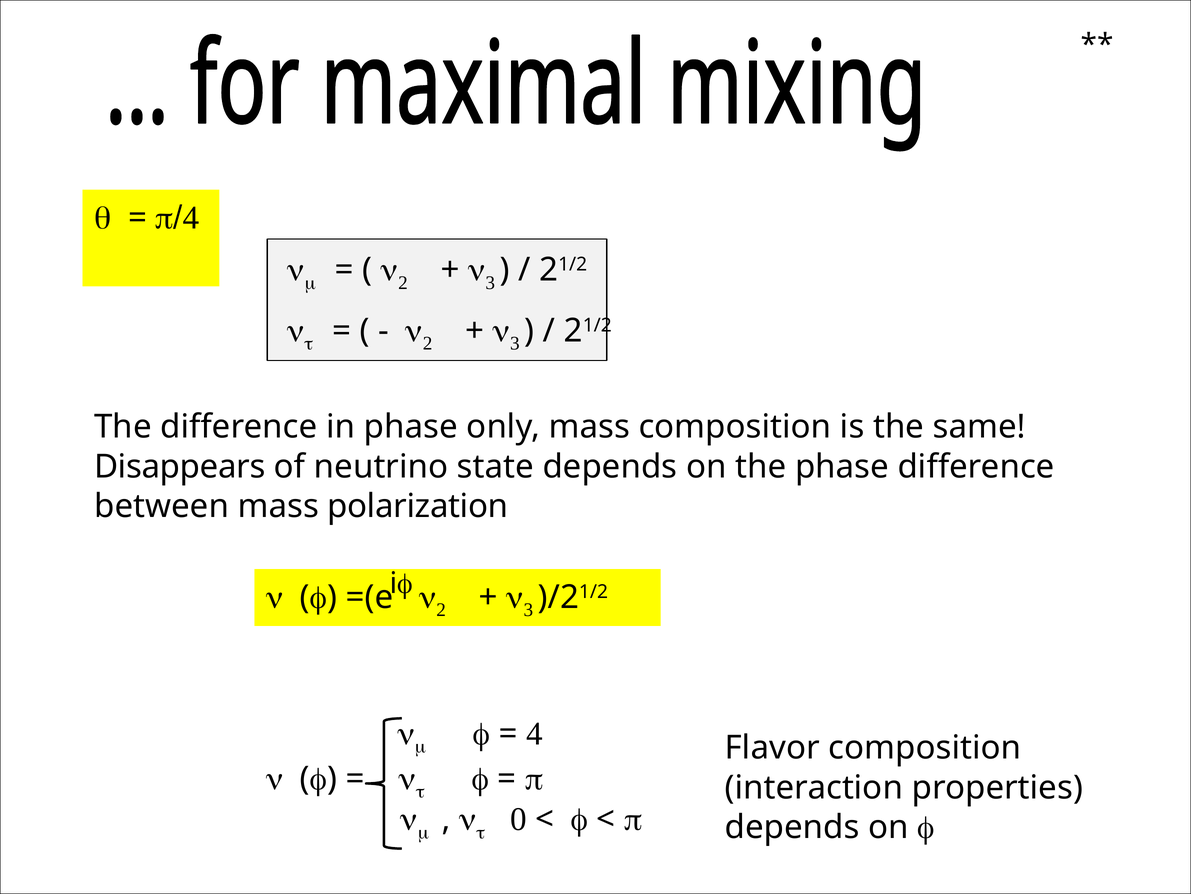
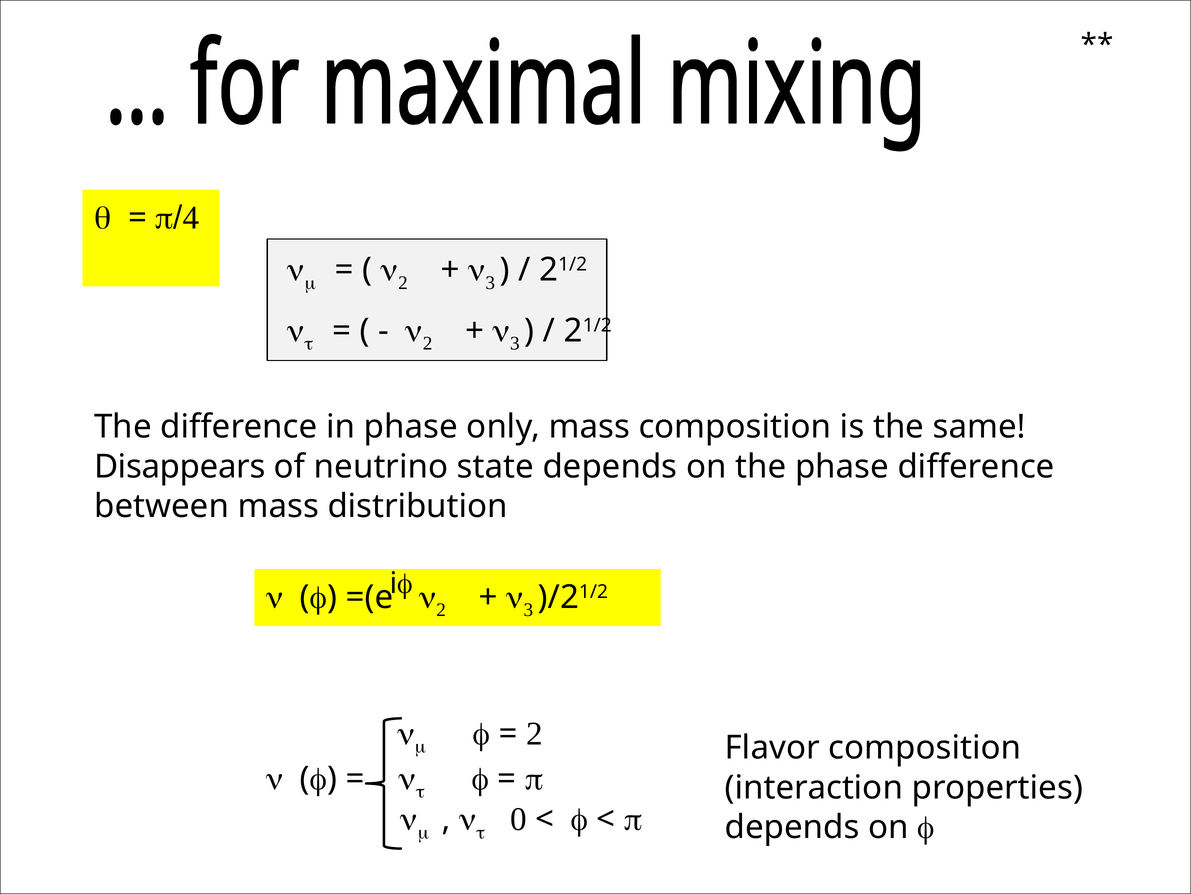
polarization: polarization -> distribution
4 at (534, 733): 4 -> 2
